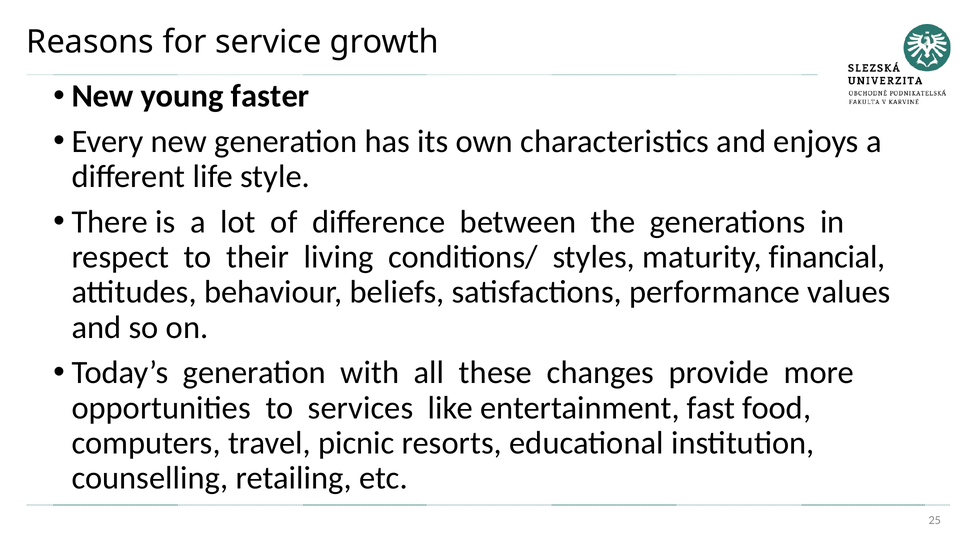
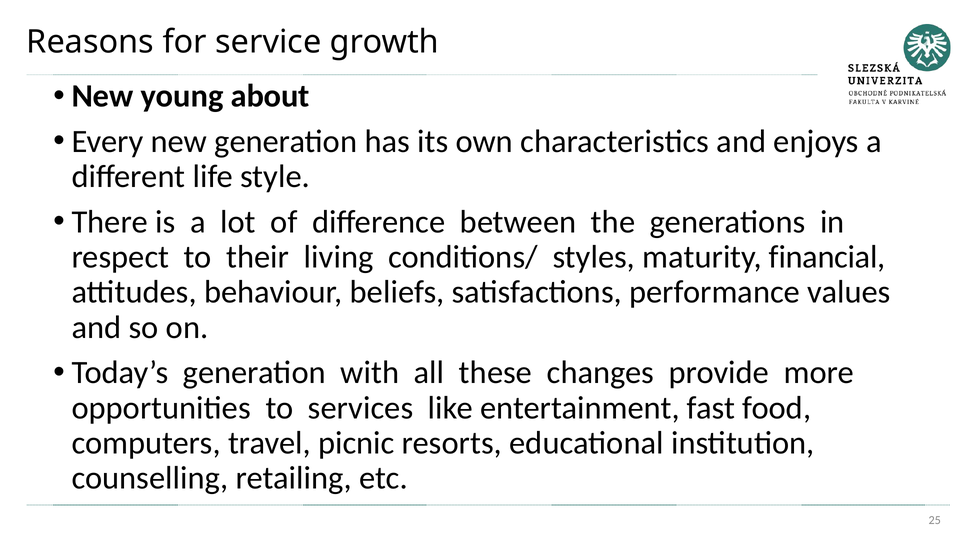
faster: faster -> about
